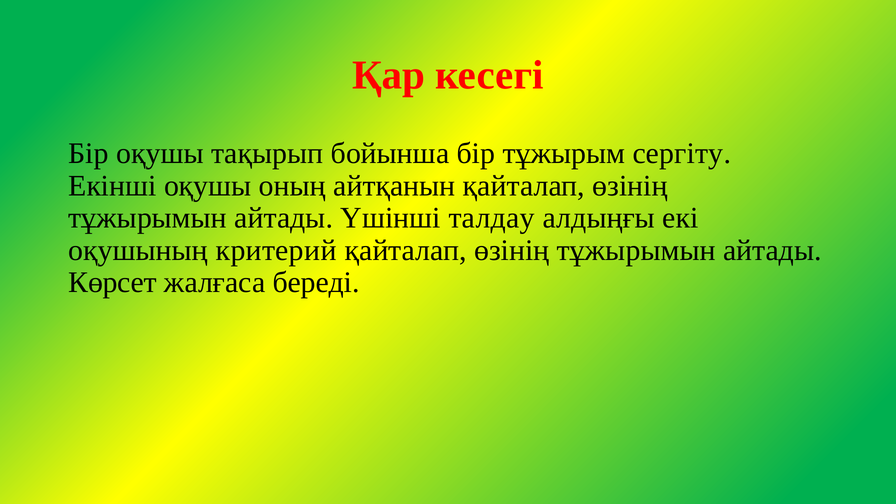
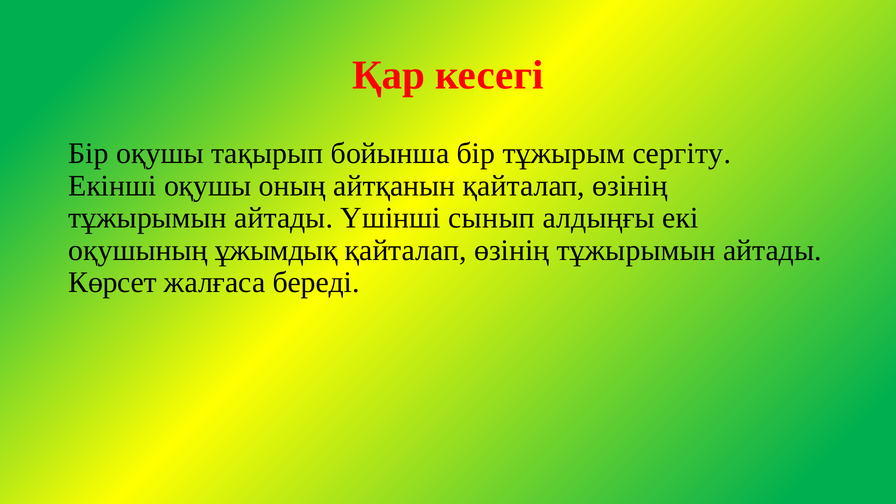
талдау: талдау -> сынып
критерий: критерий -> ұжымдық
